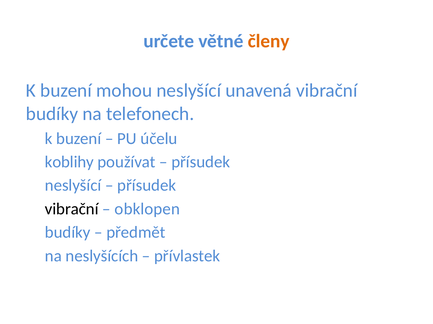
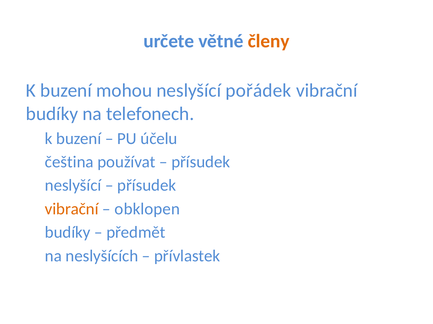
unavená: unavená -> pořádek
koblihy: koblihy -> čeština
vibrační at (72, 209) colour: black -> orange
